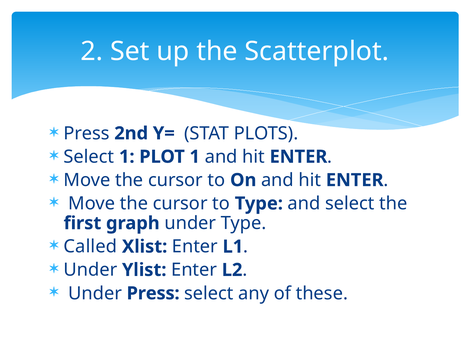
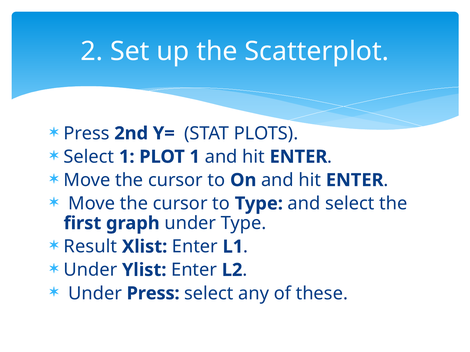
Called: Called -> Result
